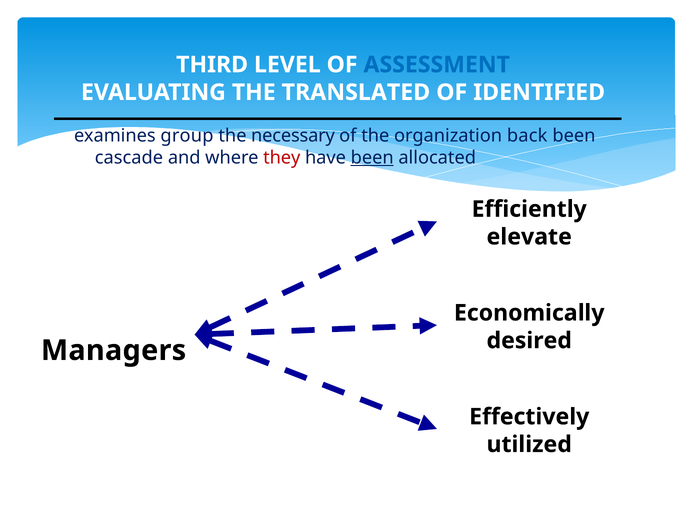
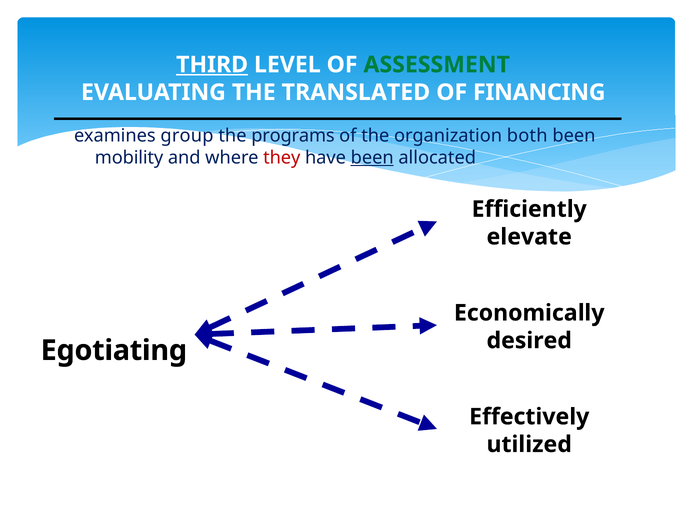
THIRD underline: none -> present
ASSESSMENT colour: blue -> green
IDENTIFIED: IDENTIFIED -> FINANCING
necessary: necessary -> programs
back: back -> both
cascade: cascade -> mobility
Managers: Managers -> Egotiating
